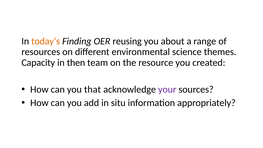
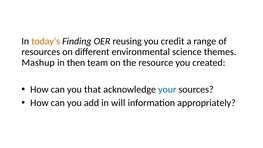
about: about -> credit
Capacity: Capacity -> Mashup
your colour: purple -> blue
situ: situ -> will
